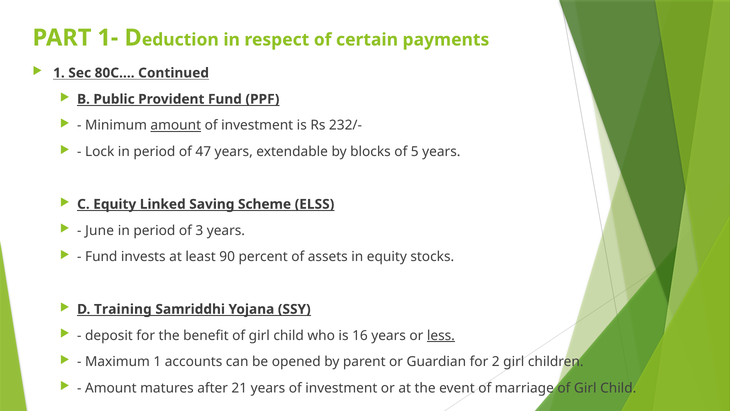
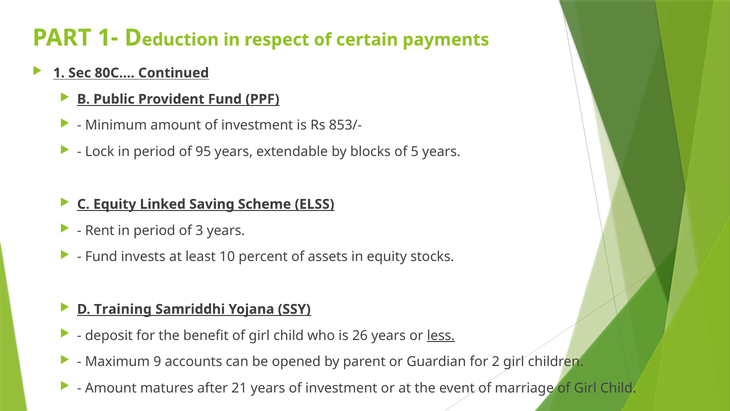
amount at (176, 125) underline: present -> none
232/-: 232/- -> 853/-
47: 47 -> 95
June: June -> Rent
90: 90 -> 10
16: 16 -> 26
Maximum 1: 1 -> 9
